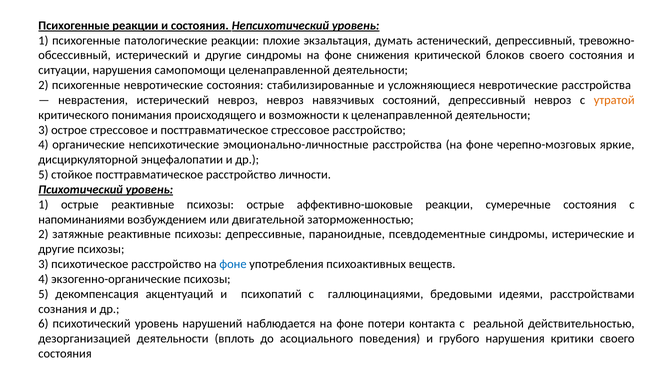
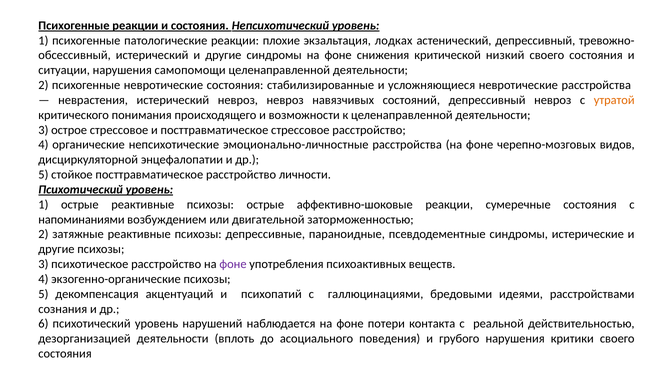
думать: думать -> лодках
блоков: блоков -> низкий
яркие: яркие -> видов
фоне at (233, 264) colour: blue -> purple
